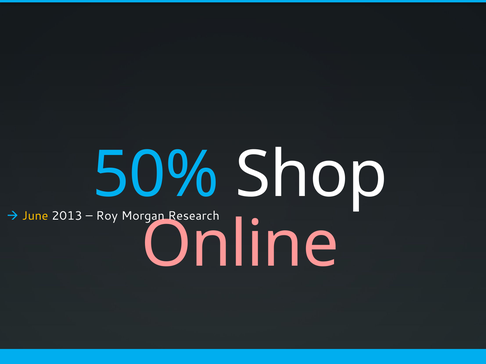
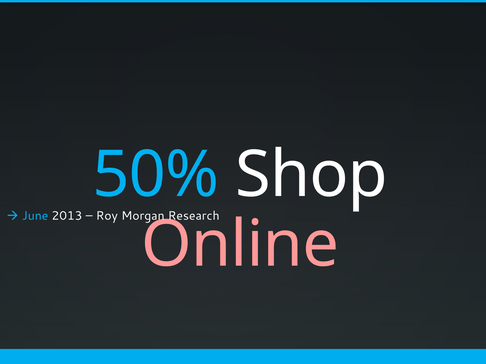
June colour: yellow -> light blue
